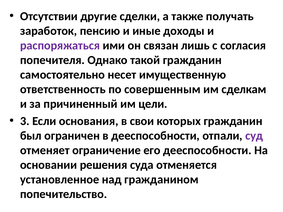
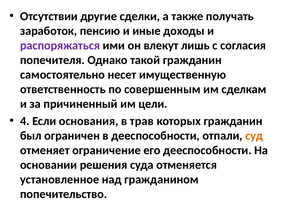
связан: связан -> влекут
3: 3 -> 4
свои: свои -> трав
суд colour: purple -> orange
